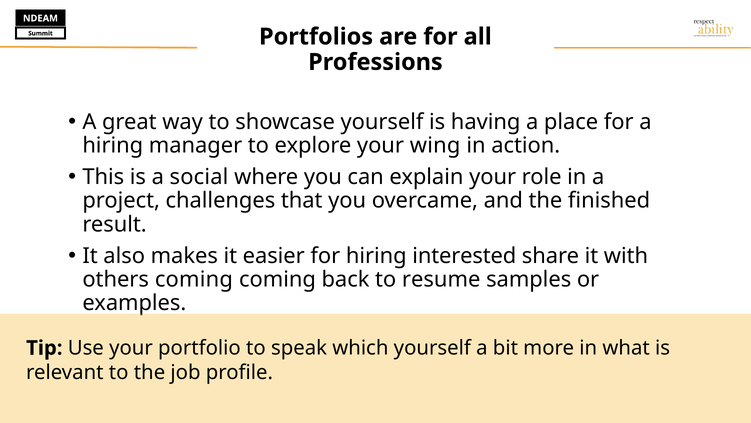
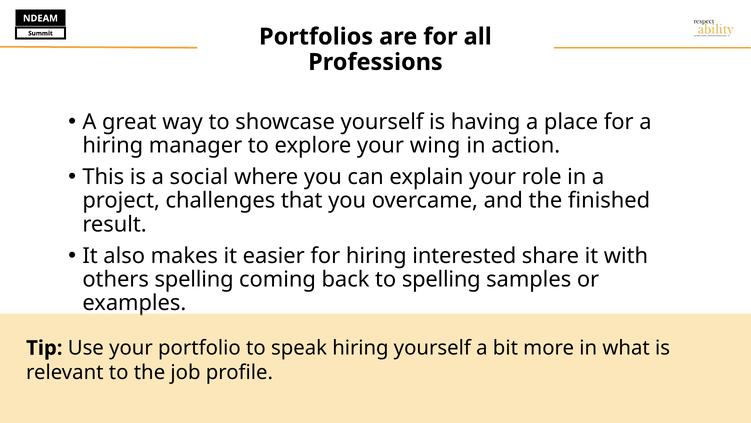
others coming: coming -> spelling
to resume: resume -> spelling
speak which: which -> hiring
